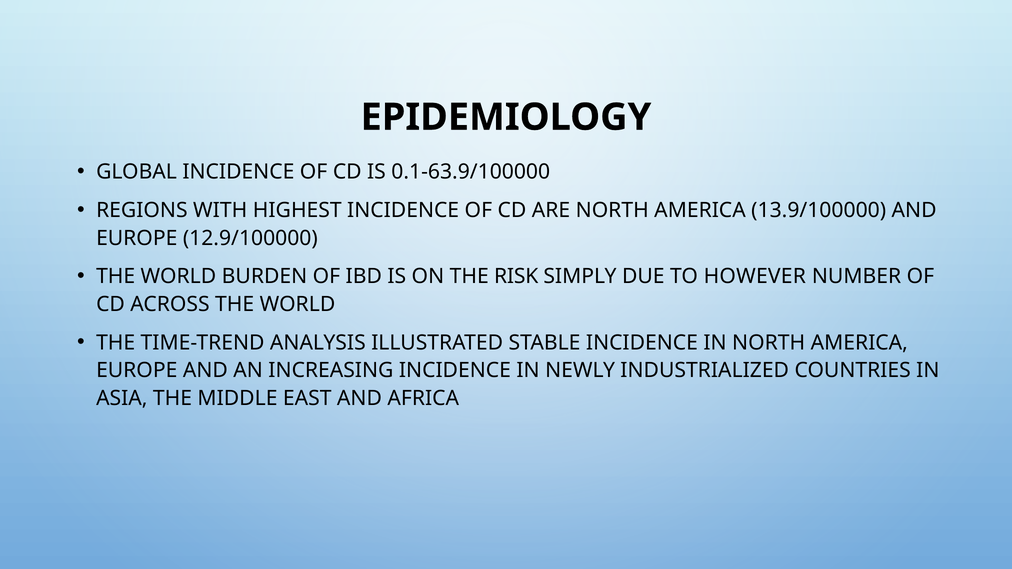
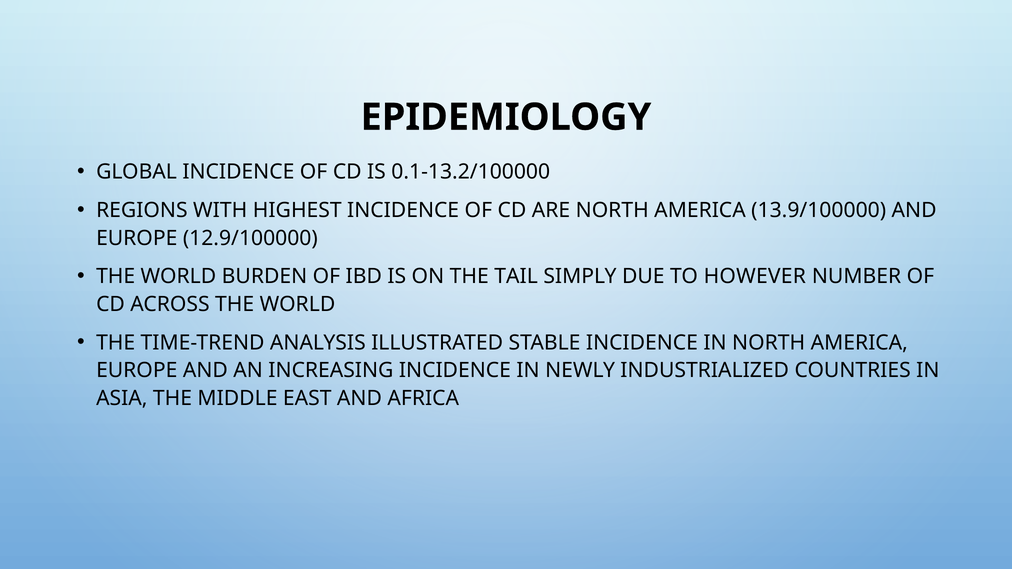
0.1-63.9/100000: 0.1-63.9/100000 -> 0.1-13.2/100000
RISK: RISK -> TAIL
